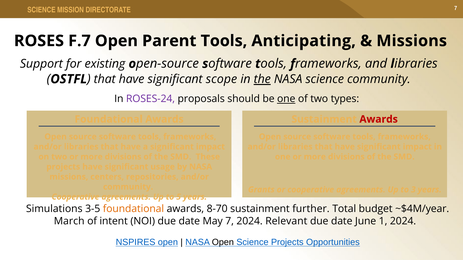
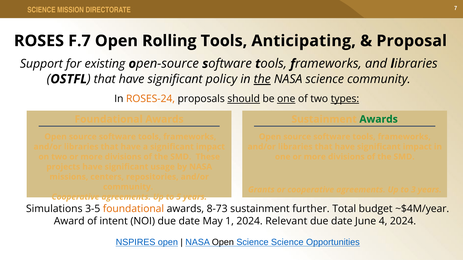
Parent: Parent -> Rolling
Missions at (412, 41): Missions -> Proposal
scope: scope -> policy
ROSES-24 colour: purple -> orange
should underline: none -> present
types underline: none -> present
Awards at (379, 119) colour: red -> green
8-70: 8-70 -> 8-73
March: March -> Award
May 7: 7 -> 1
1: 1 -> 4
Science Projects: Projects -> Science
